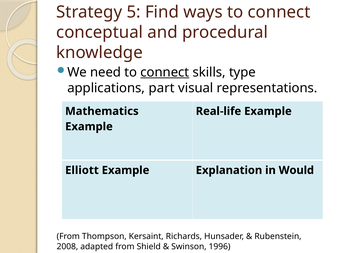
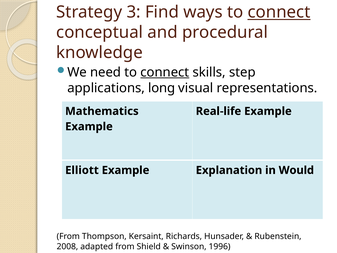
5: 5 -> 3
connect at (279, 12) underline: none -> present
type: type -> step
part: part -> long
